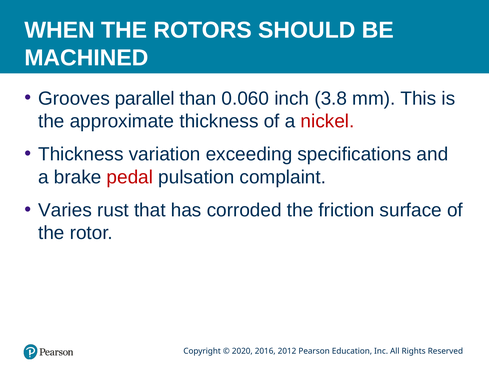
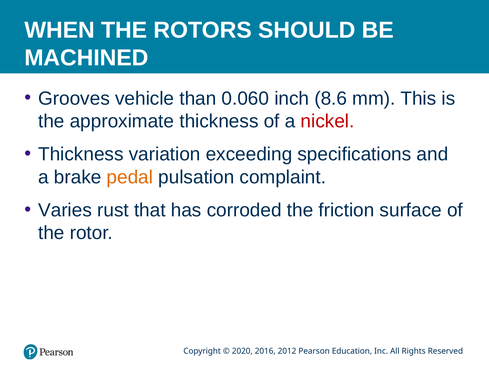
parallel: parallel -> vehicle
3.8: 3.8 -> 8.6
pedal colour: red -> orange
